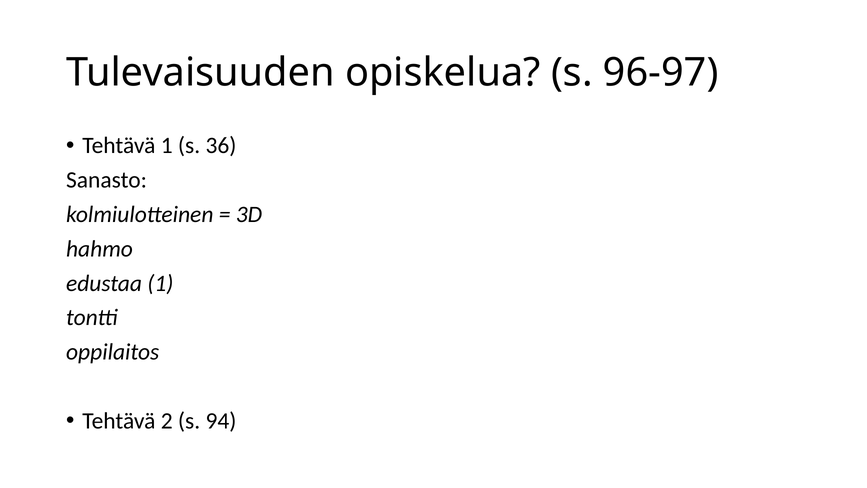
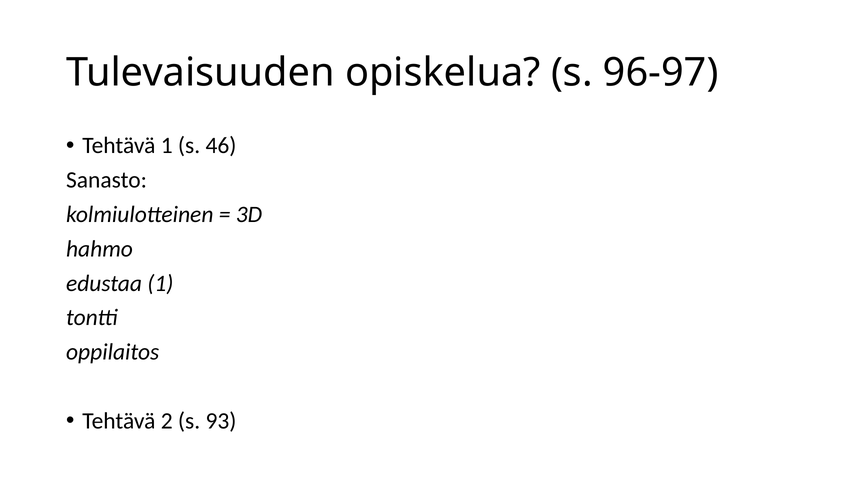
36: 36 -> 46
94: 94 -> 93
